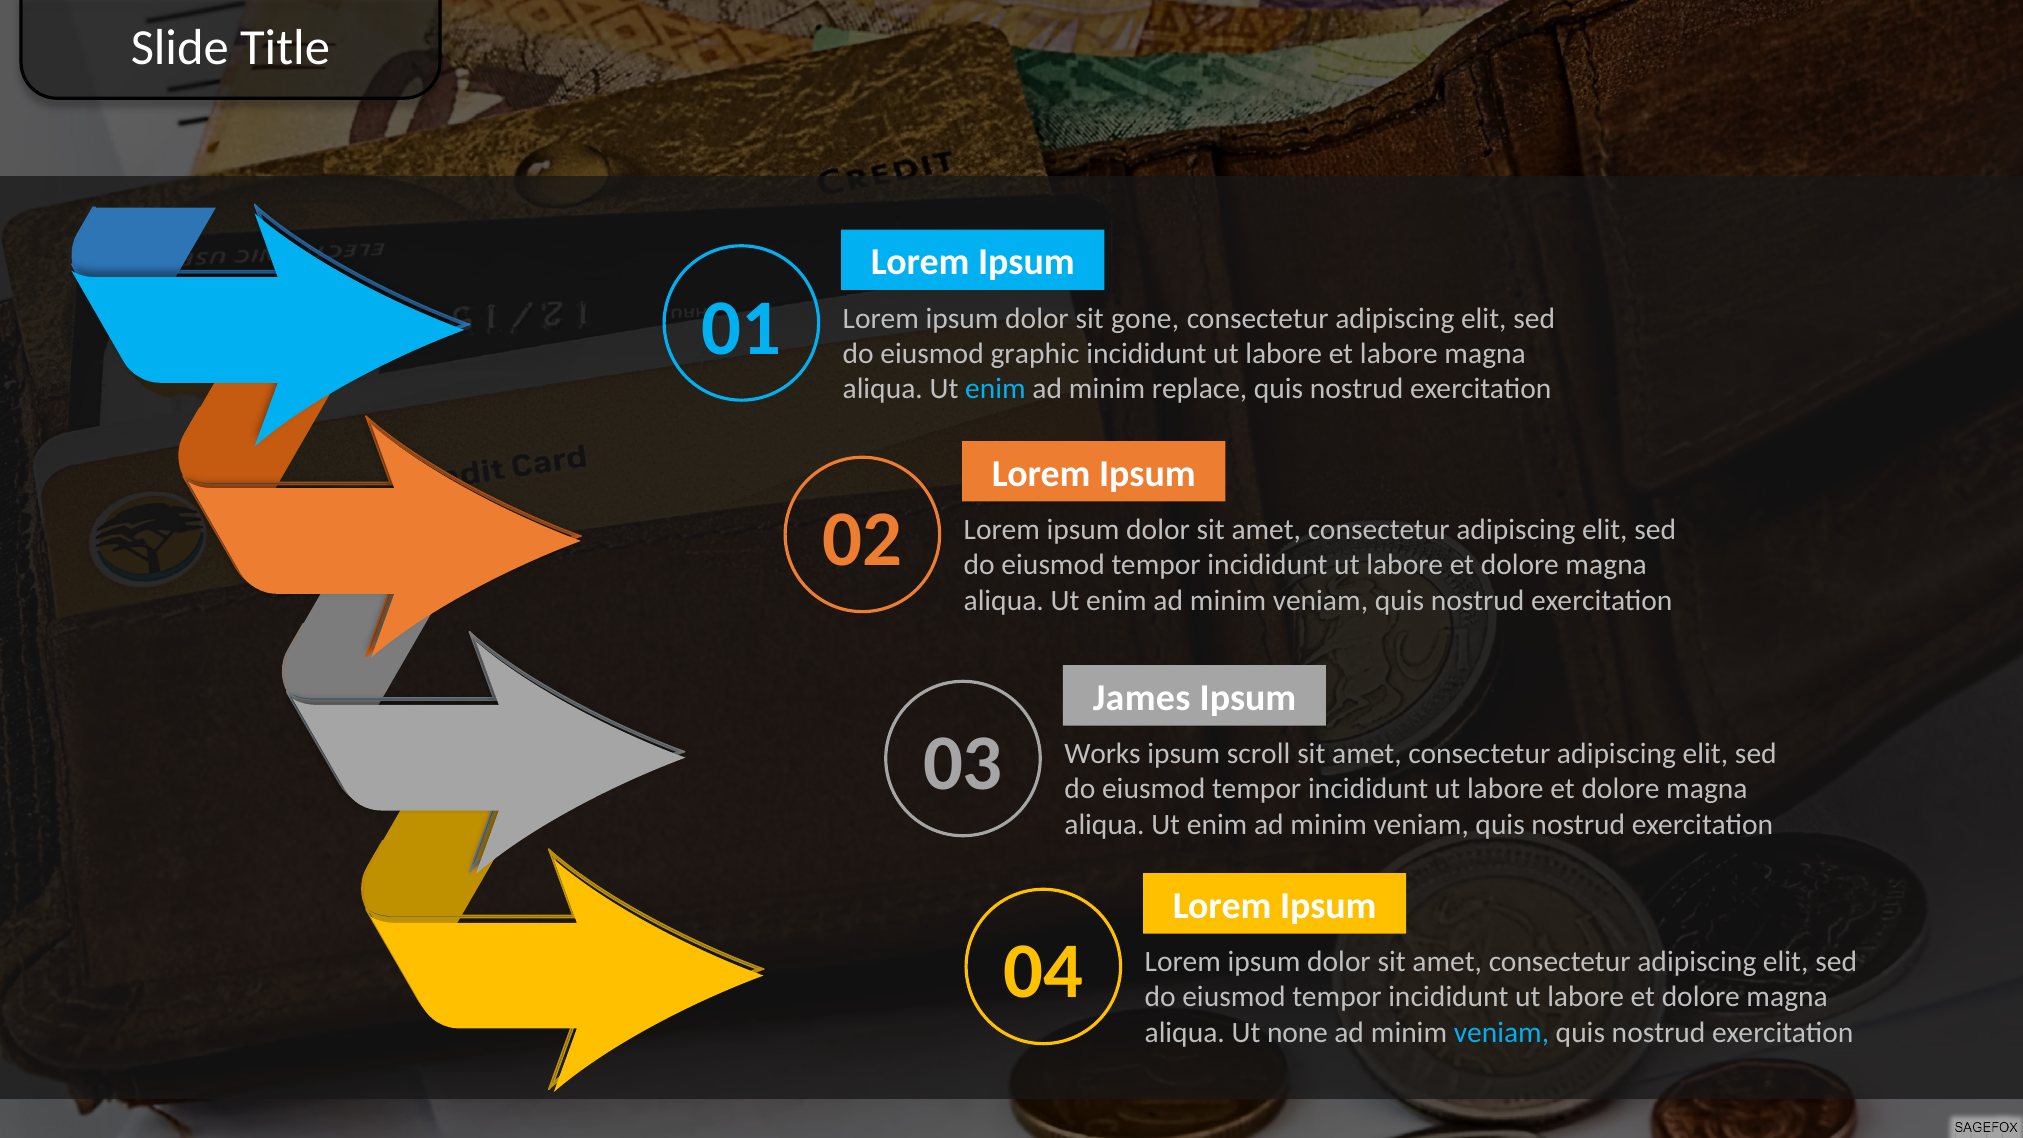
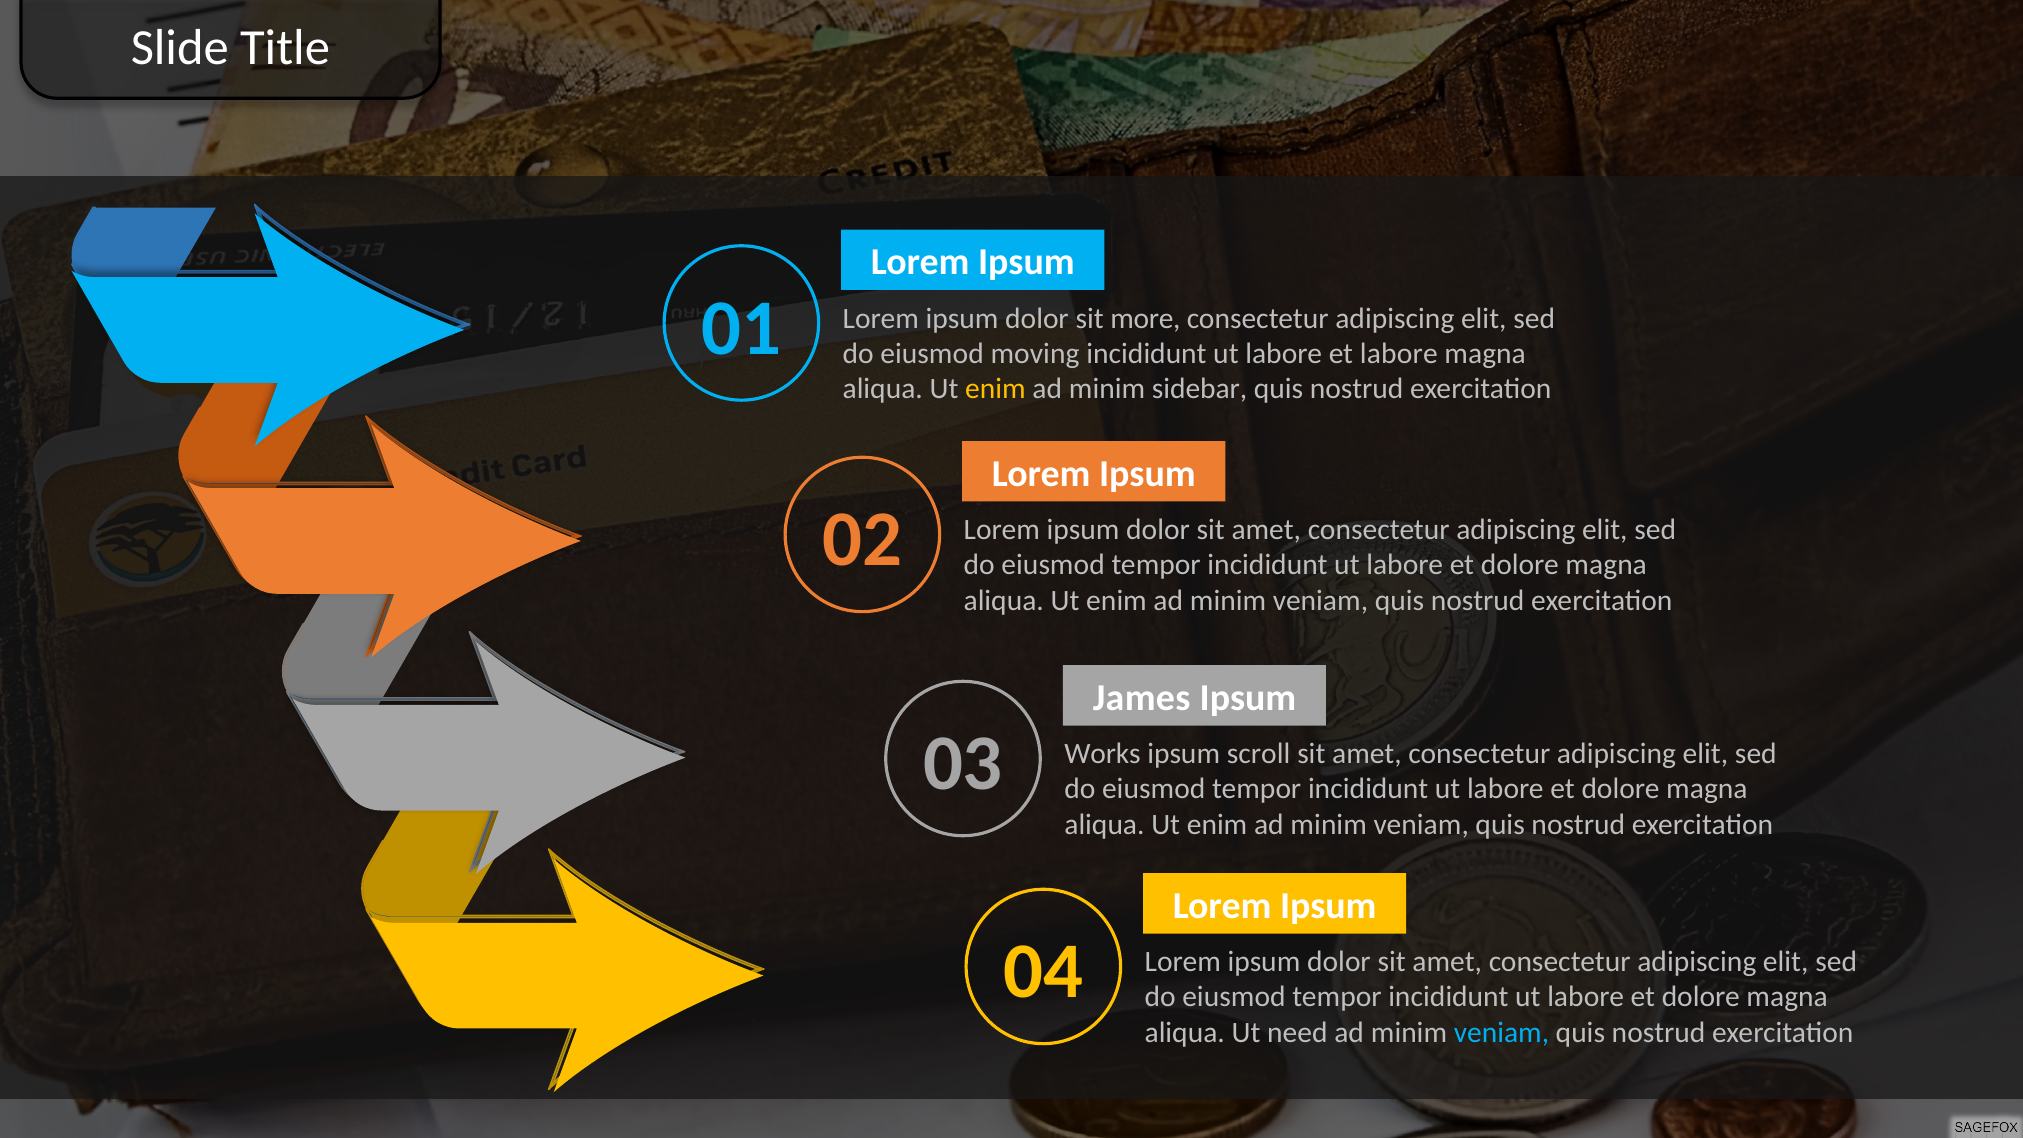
gone: gone -> more
graphic: graphic -> moving
enim at (995, 389) colour: light blue -> yellow
replace: replace -> sidebar
none: none -> need
